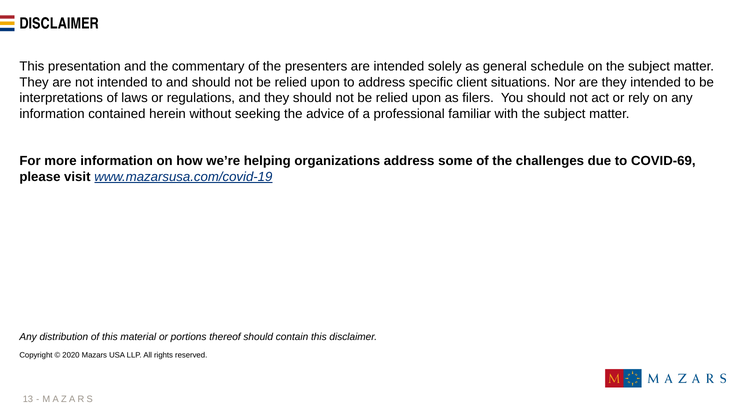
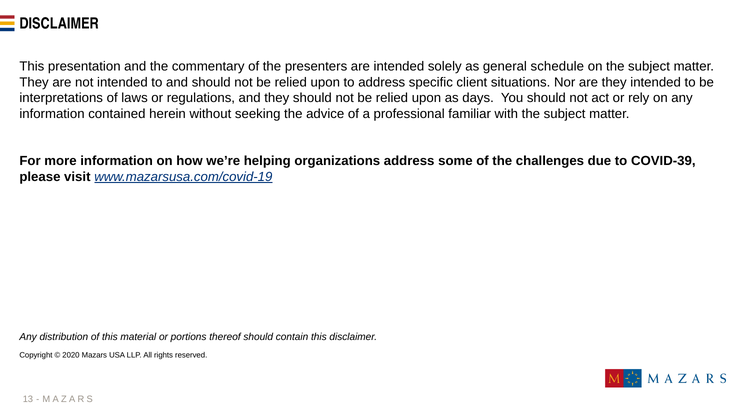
filers: filers -> days
COVID-69: COVID-69 -> COVID-39
